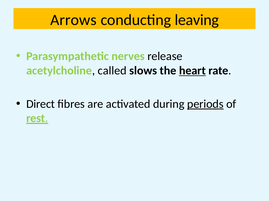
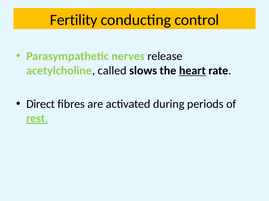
Arrows: Arrows -> Fertility
leaving: leaving -> control
periods underline: present -> none
